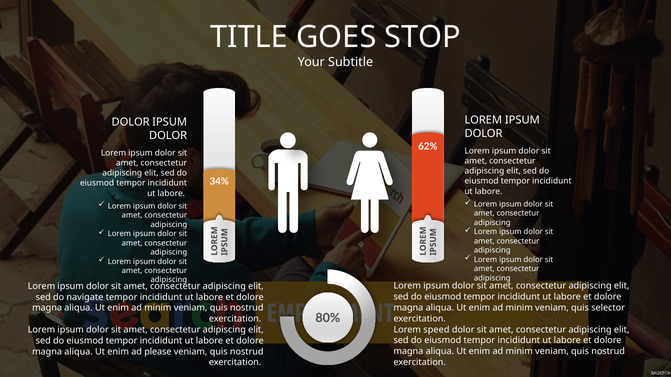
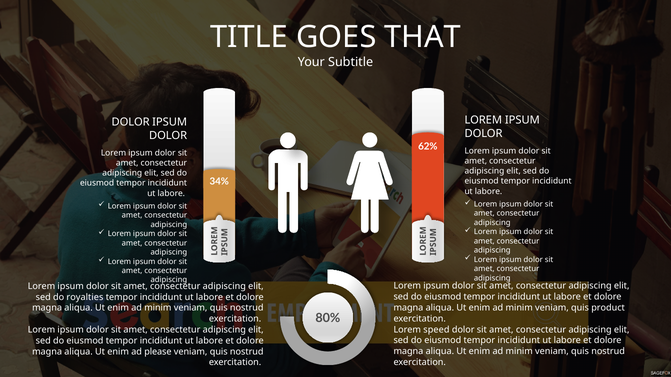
STOP: STOP -> THAT
navigate: navigate -> royalties
selector: selector -> product
